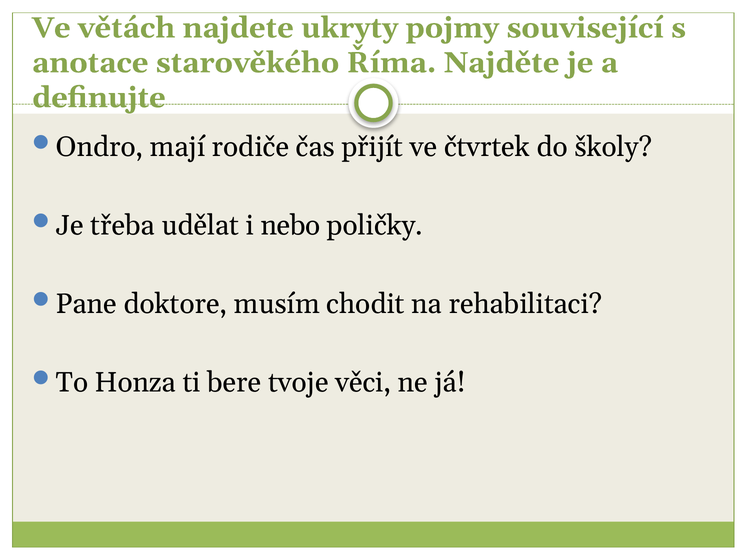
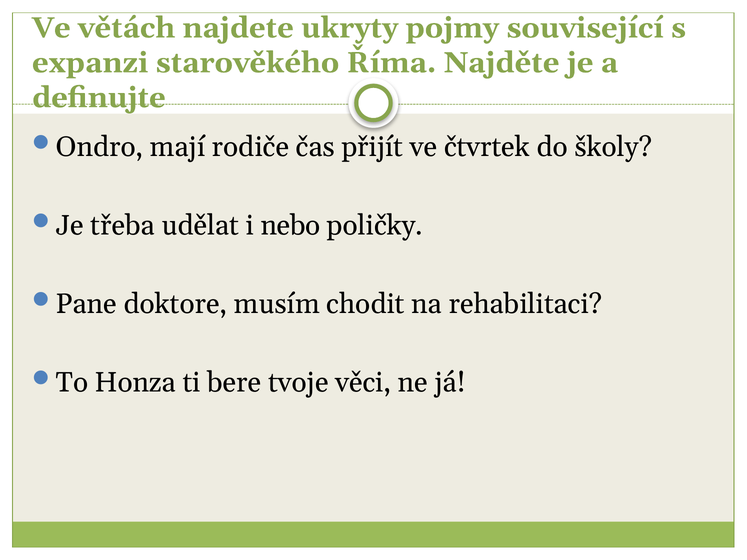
anotace: anotace -> expanzi
